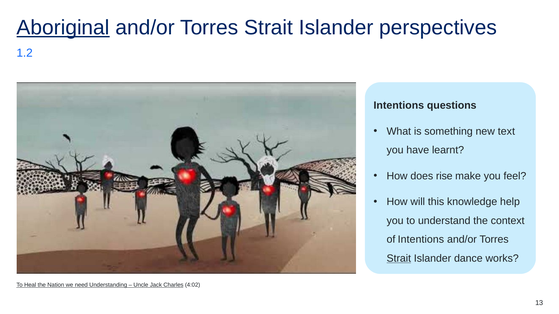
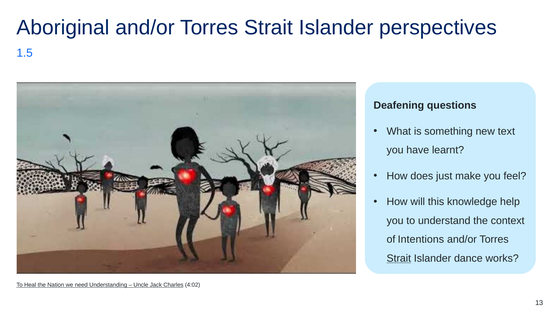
Aboriginal underline: present -> none
1.2: 1.2 -> 1.5
Intentions at (399, 106): Intentions -> Deafening
rise: rise -> just
